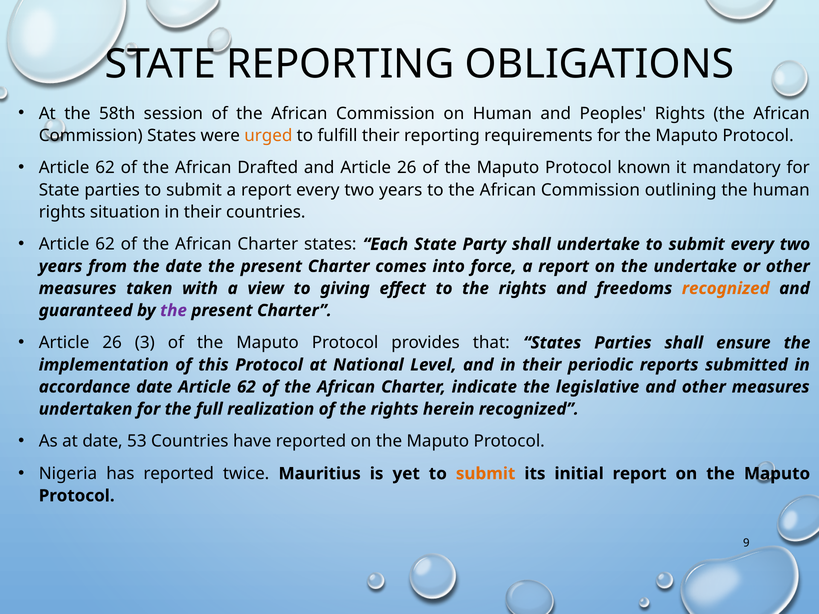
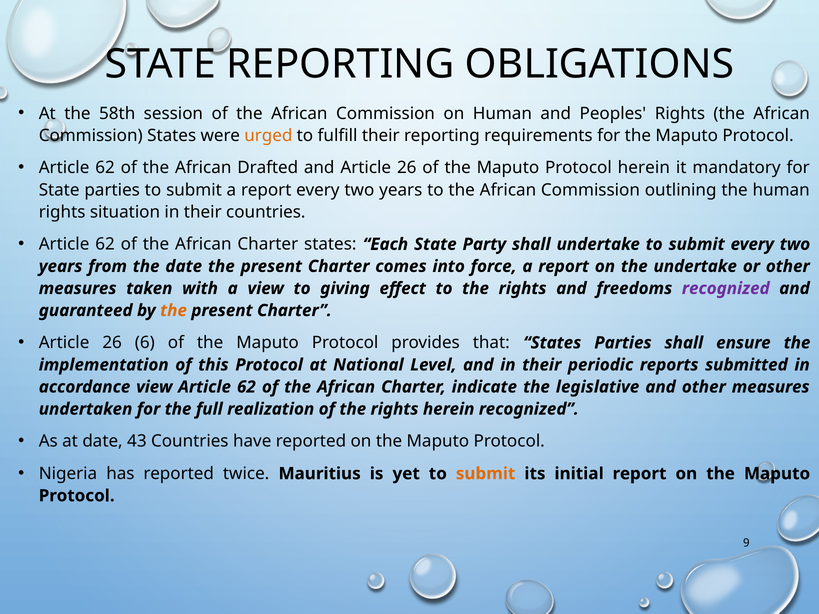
Protocol known: known -> herein
recognized at (726, 289) colour: orange -> purple
the at (174, 311) colour: purple -> orange
3: 3 -> 6
accordance date: date -> view
53: 53 -> 43
